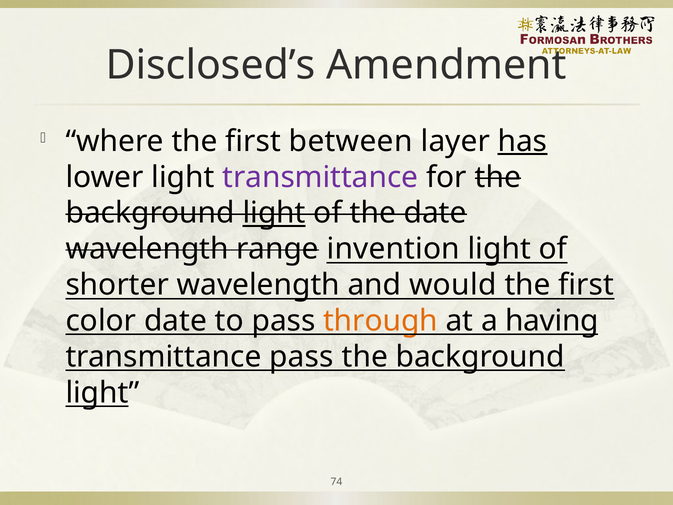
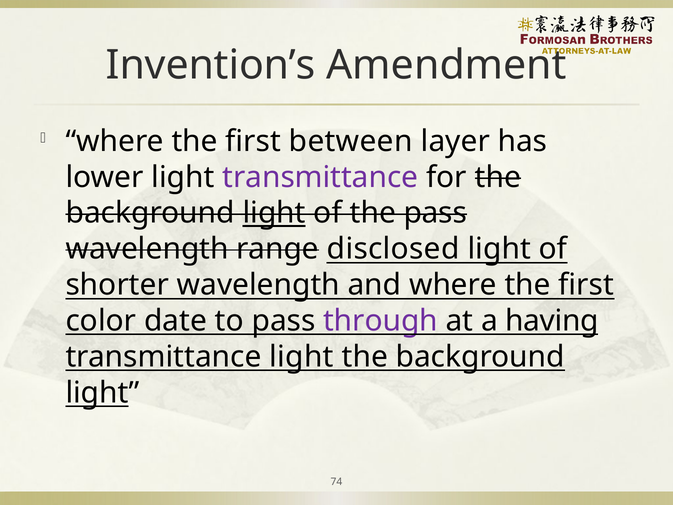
Disclosed’s: Disclosed’s -> Invention’s
has underline: present -> none
the date: date -> pass
invention: invention -> disclosed
and would: would -> where
through colour: orange -> purple
transmittance pass: pass -> light
